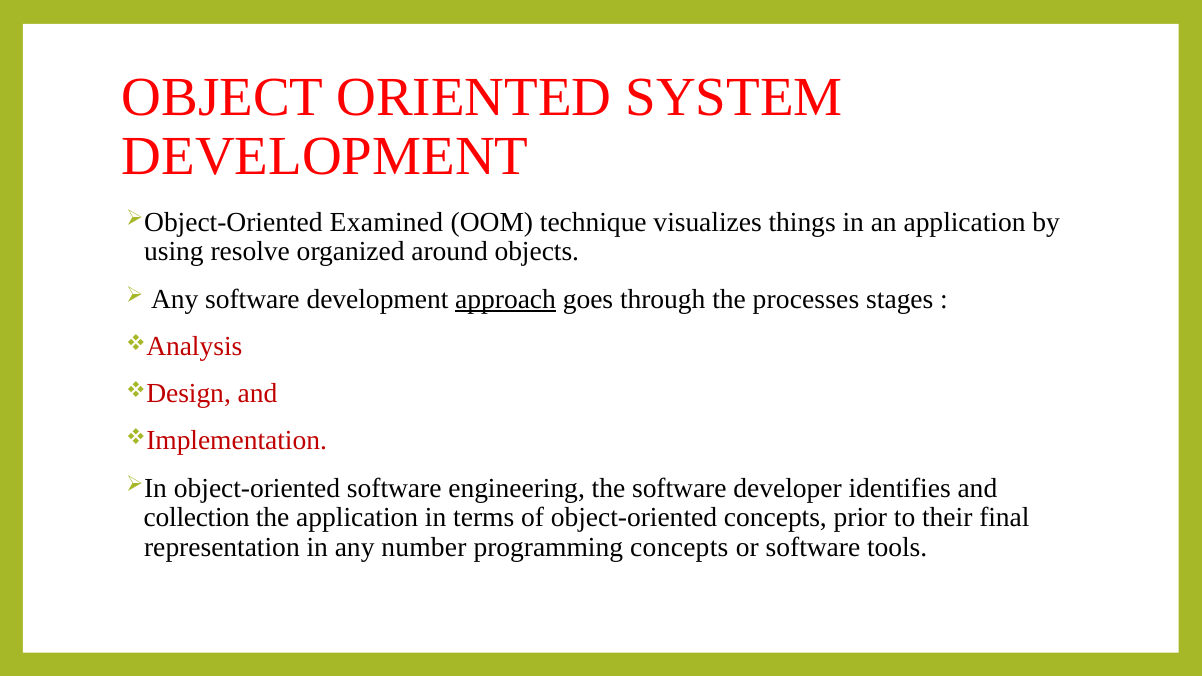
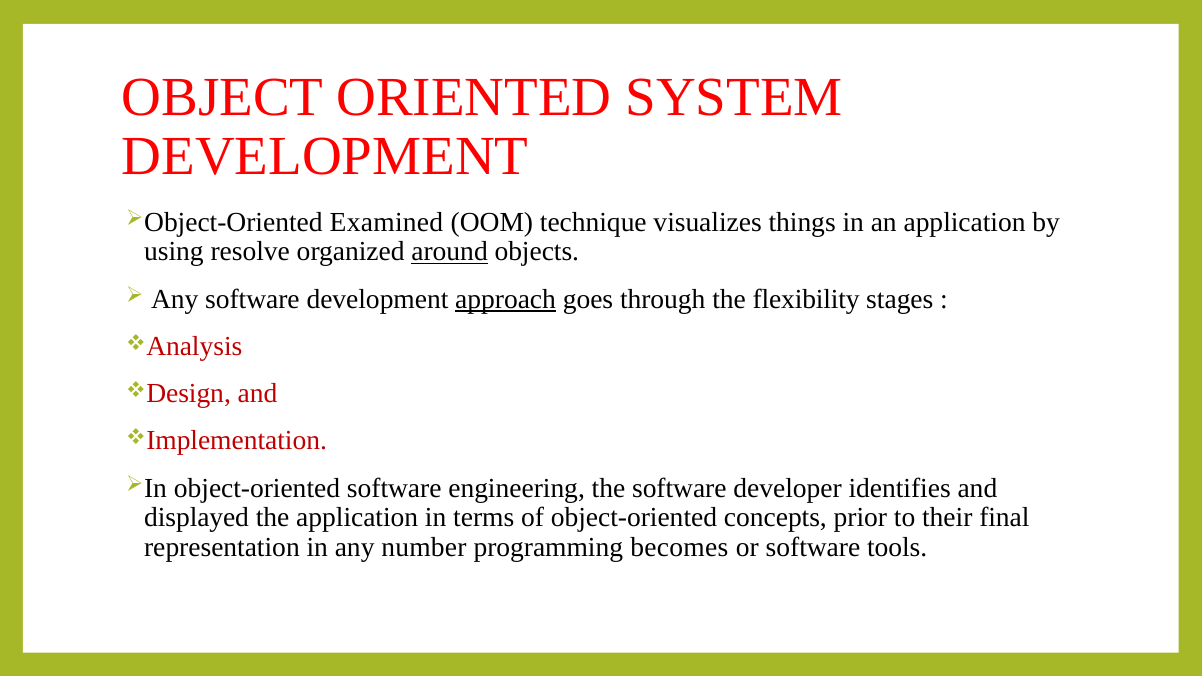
around underline: none -> present
processes: processes -> flexibility
collection: collection -> displayed
programming concepts: concepts -> becomes
